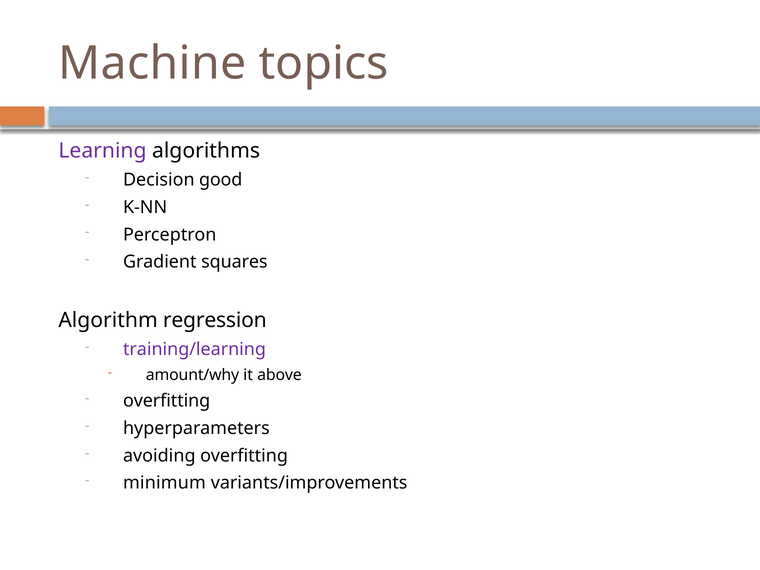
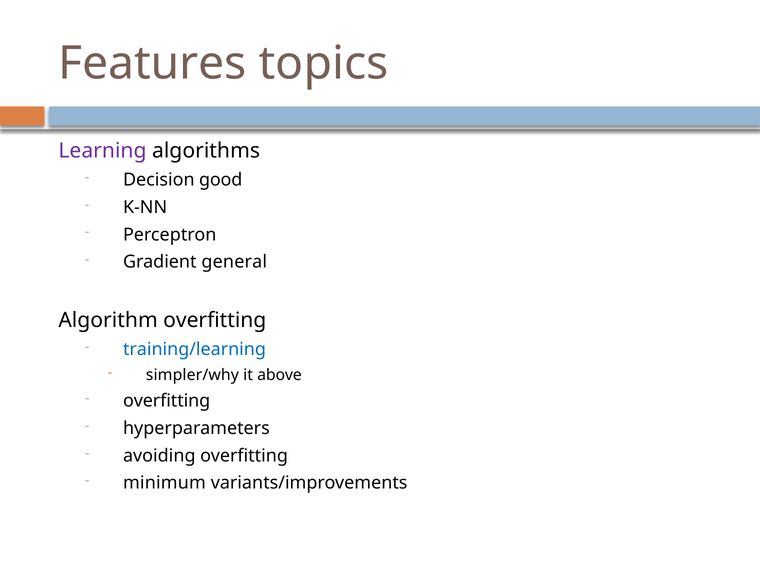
Machine: Machine -> Features
squares: squares -> general
Algorithm regression: regression -> overfitting
training/learning colour: purple -> blue
amount/why: amount/why -> simpler/why
